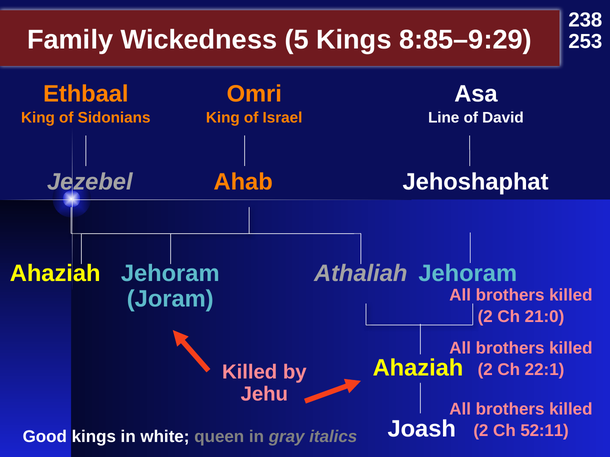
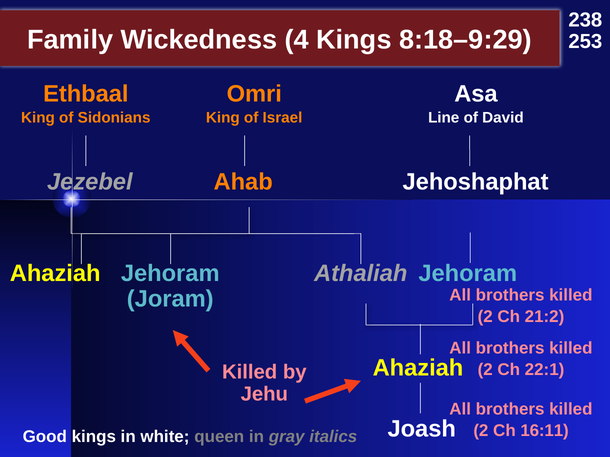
5: 5 -> 4
8:85–9:29: 8:85–9:29 -> 8:18–9:29
21:0: 21:0 -> 21:2
52:11: 52:11 -> 16:11
